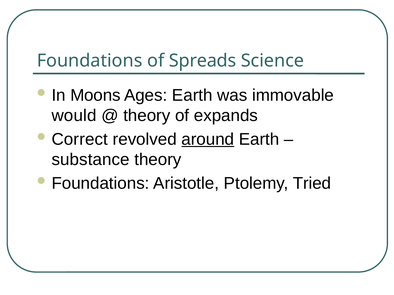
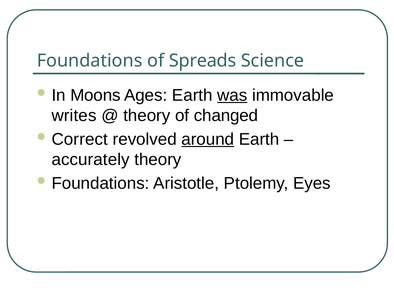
was underline: none -> present
would: would -> writes
expands: expands -> changed
substance: substance -> accurately
Tried: Tried -> Eyes
